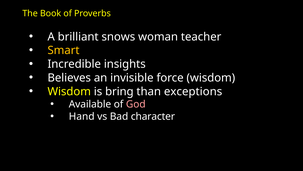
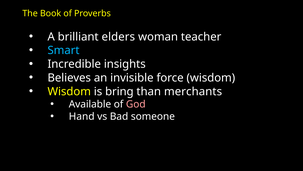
snows: snows -> elders
Smart colour: yellow -> light blue
exceptions: exceptions -> merchants
character: character -> someone
